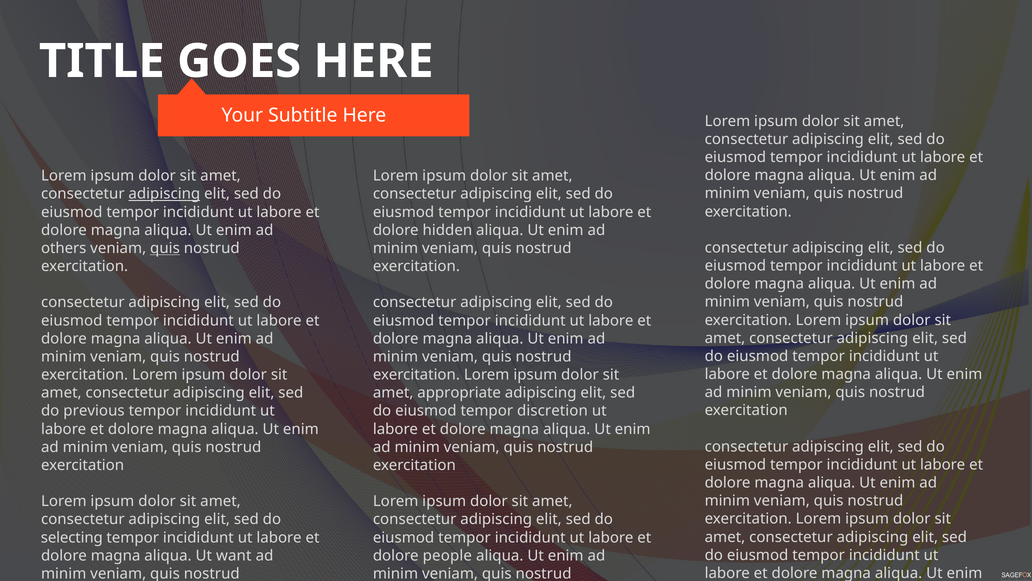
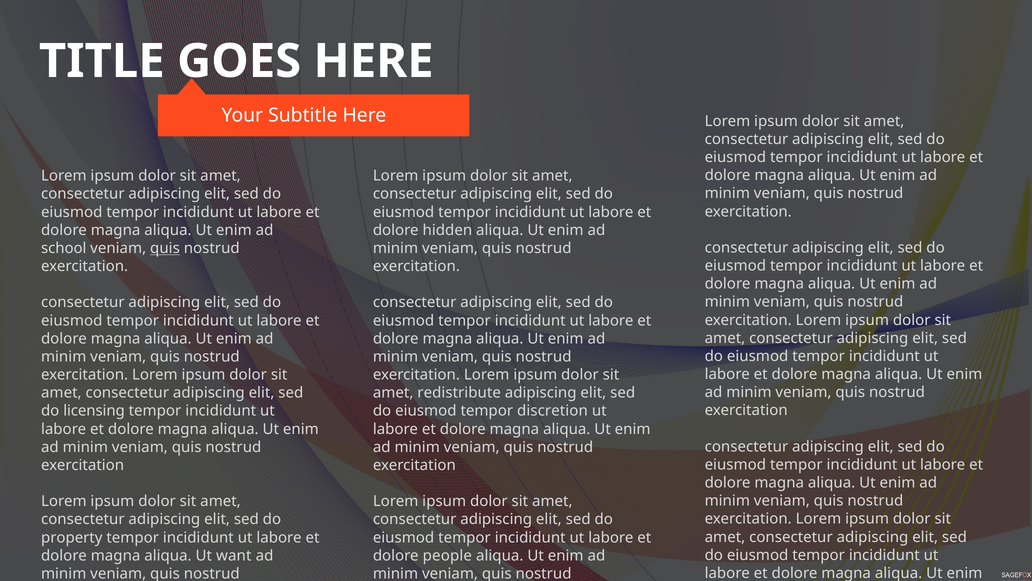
adipiscing at (164, 194) underline: present -> none
others: others -> school
appropriate: appropriate -> redistribute
previous: previous -> licensing
selecting: selecting -> property
